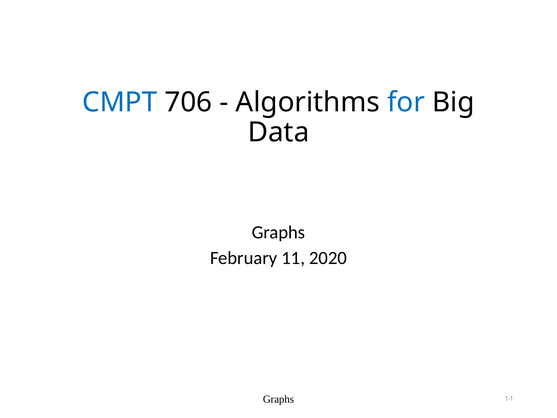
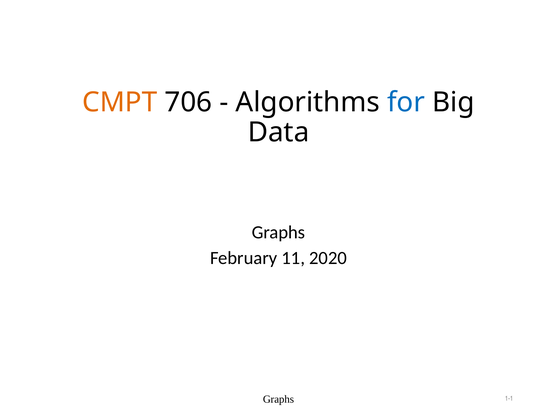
CMPT colour: blue -> orange
